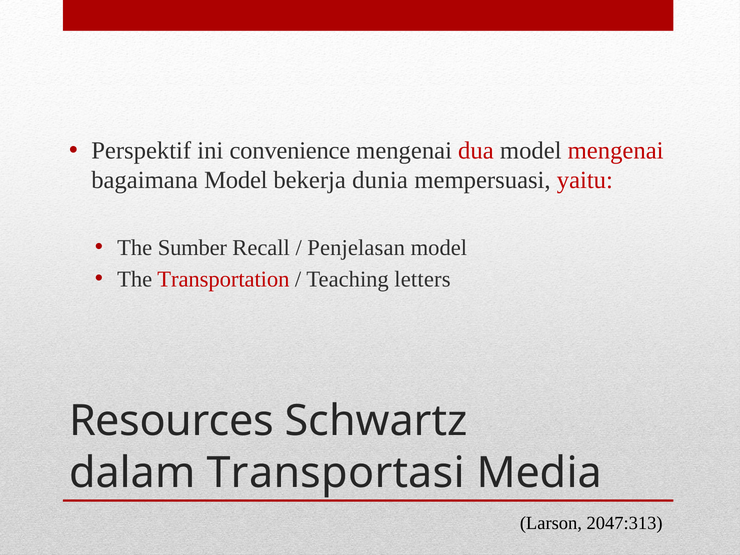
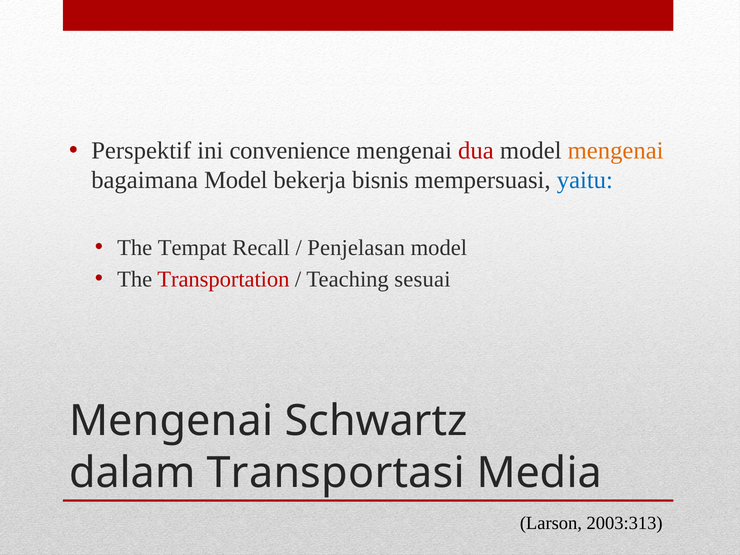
mengenai at (616, 151) colour: red -> orange
dunia: dunia -> bisnis
yaitu colour: red -> blue
Sumber: Sumber -> Tempat
letters: letters -> sesuai
Resources at (171, 421): Resources -> Mengenai
2047:313: 2047:313 -> 2003:313
